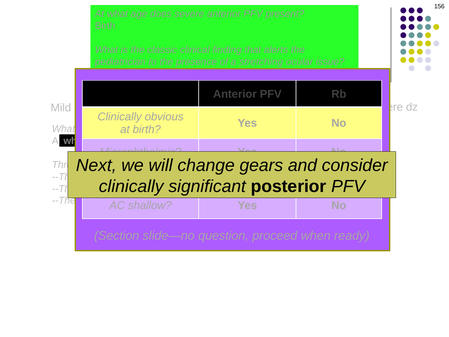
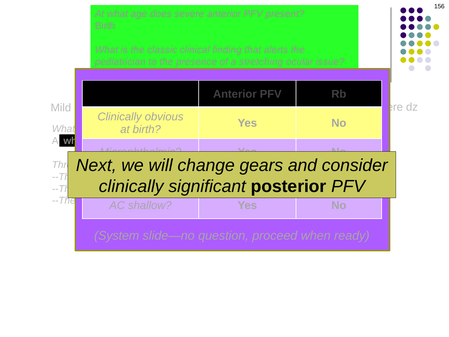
Section: Section -> System
